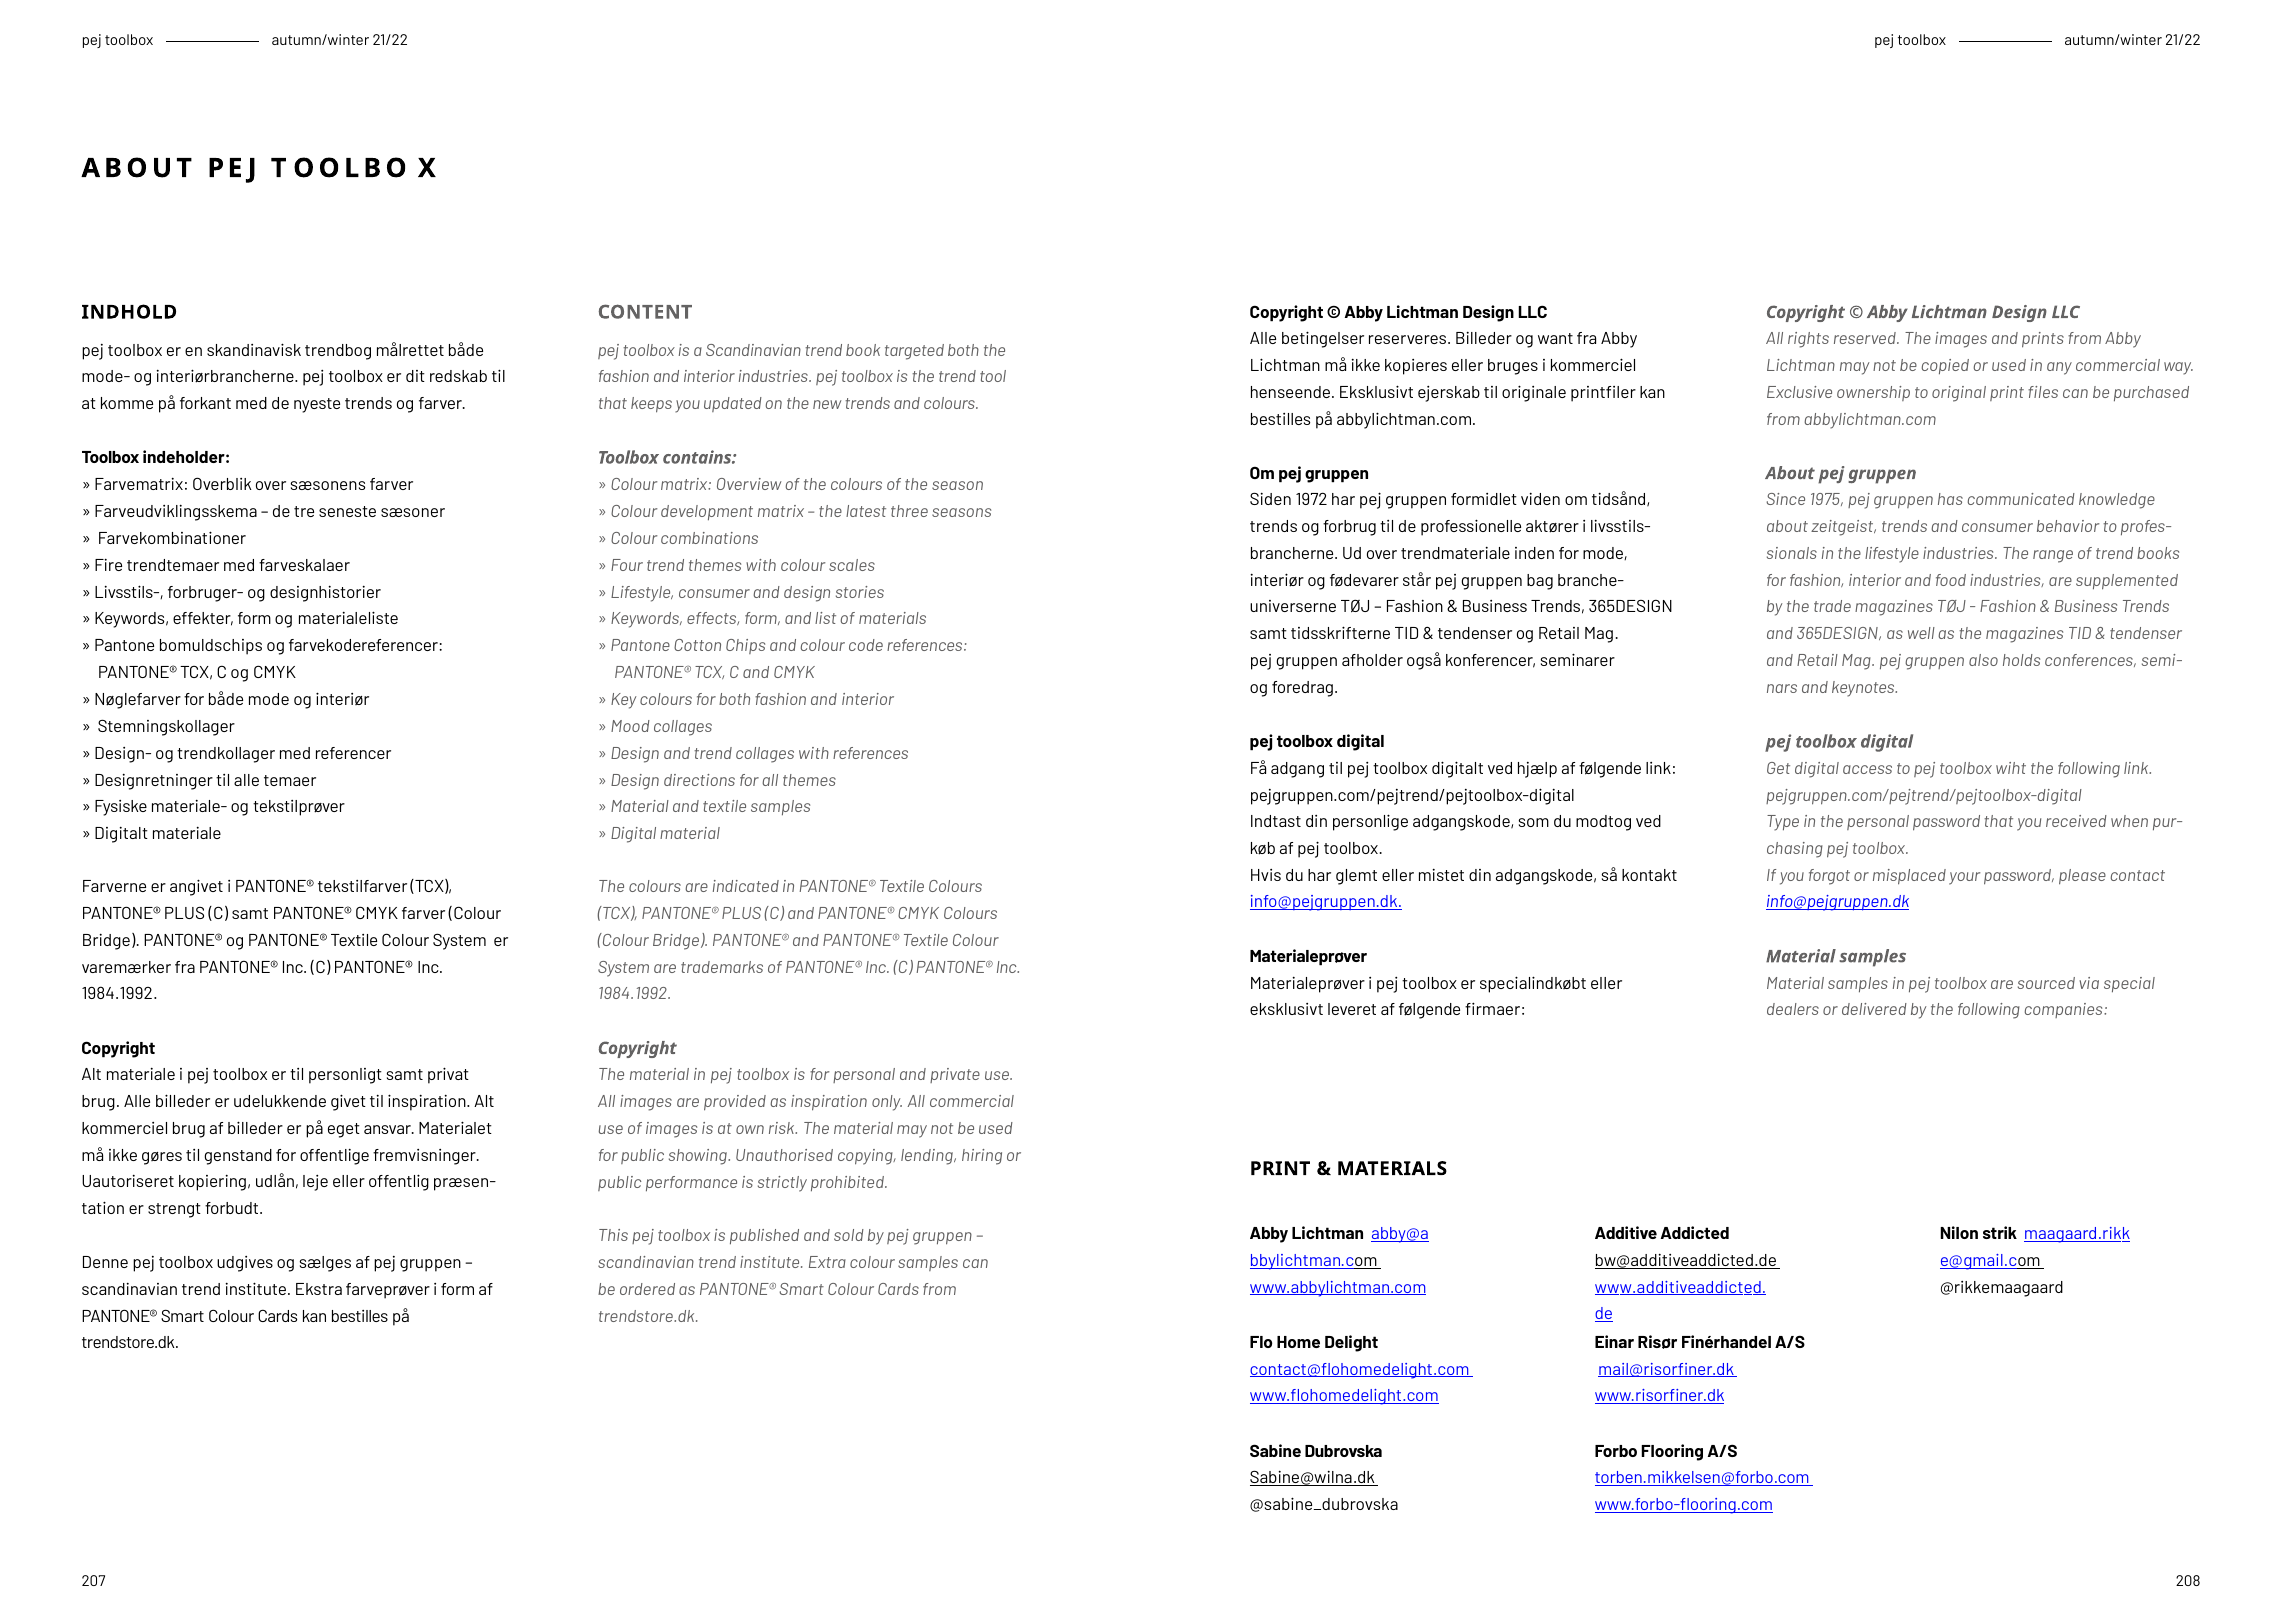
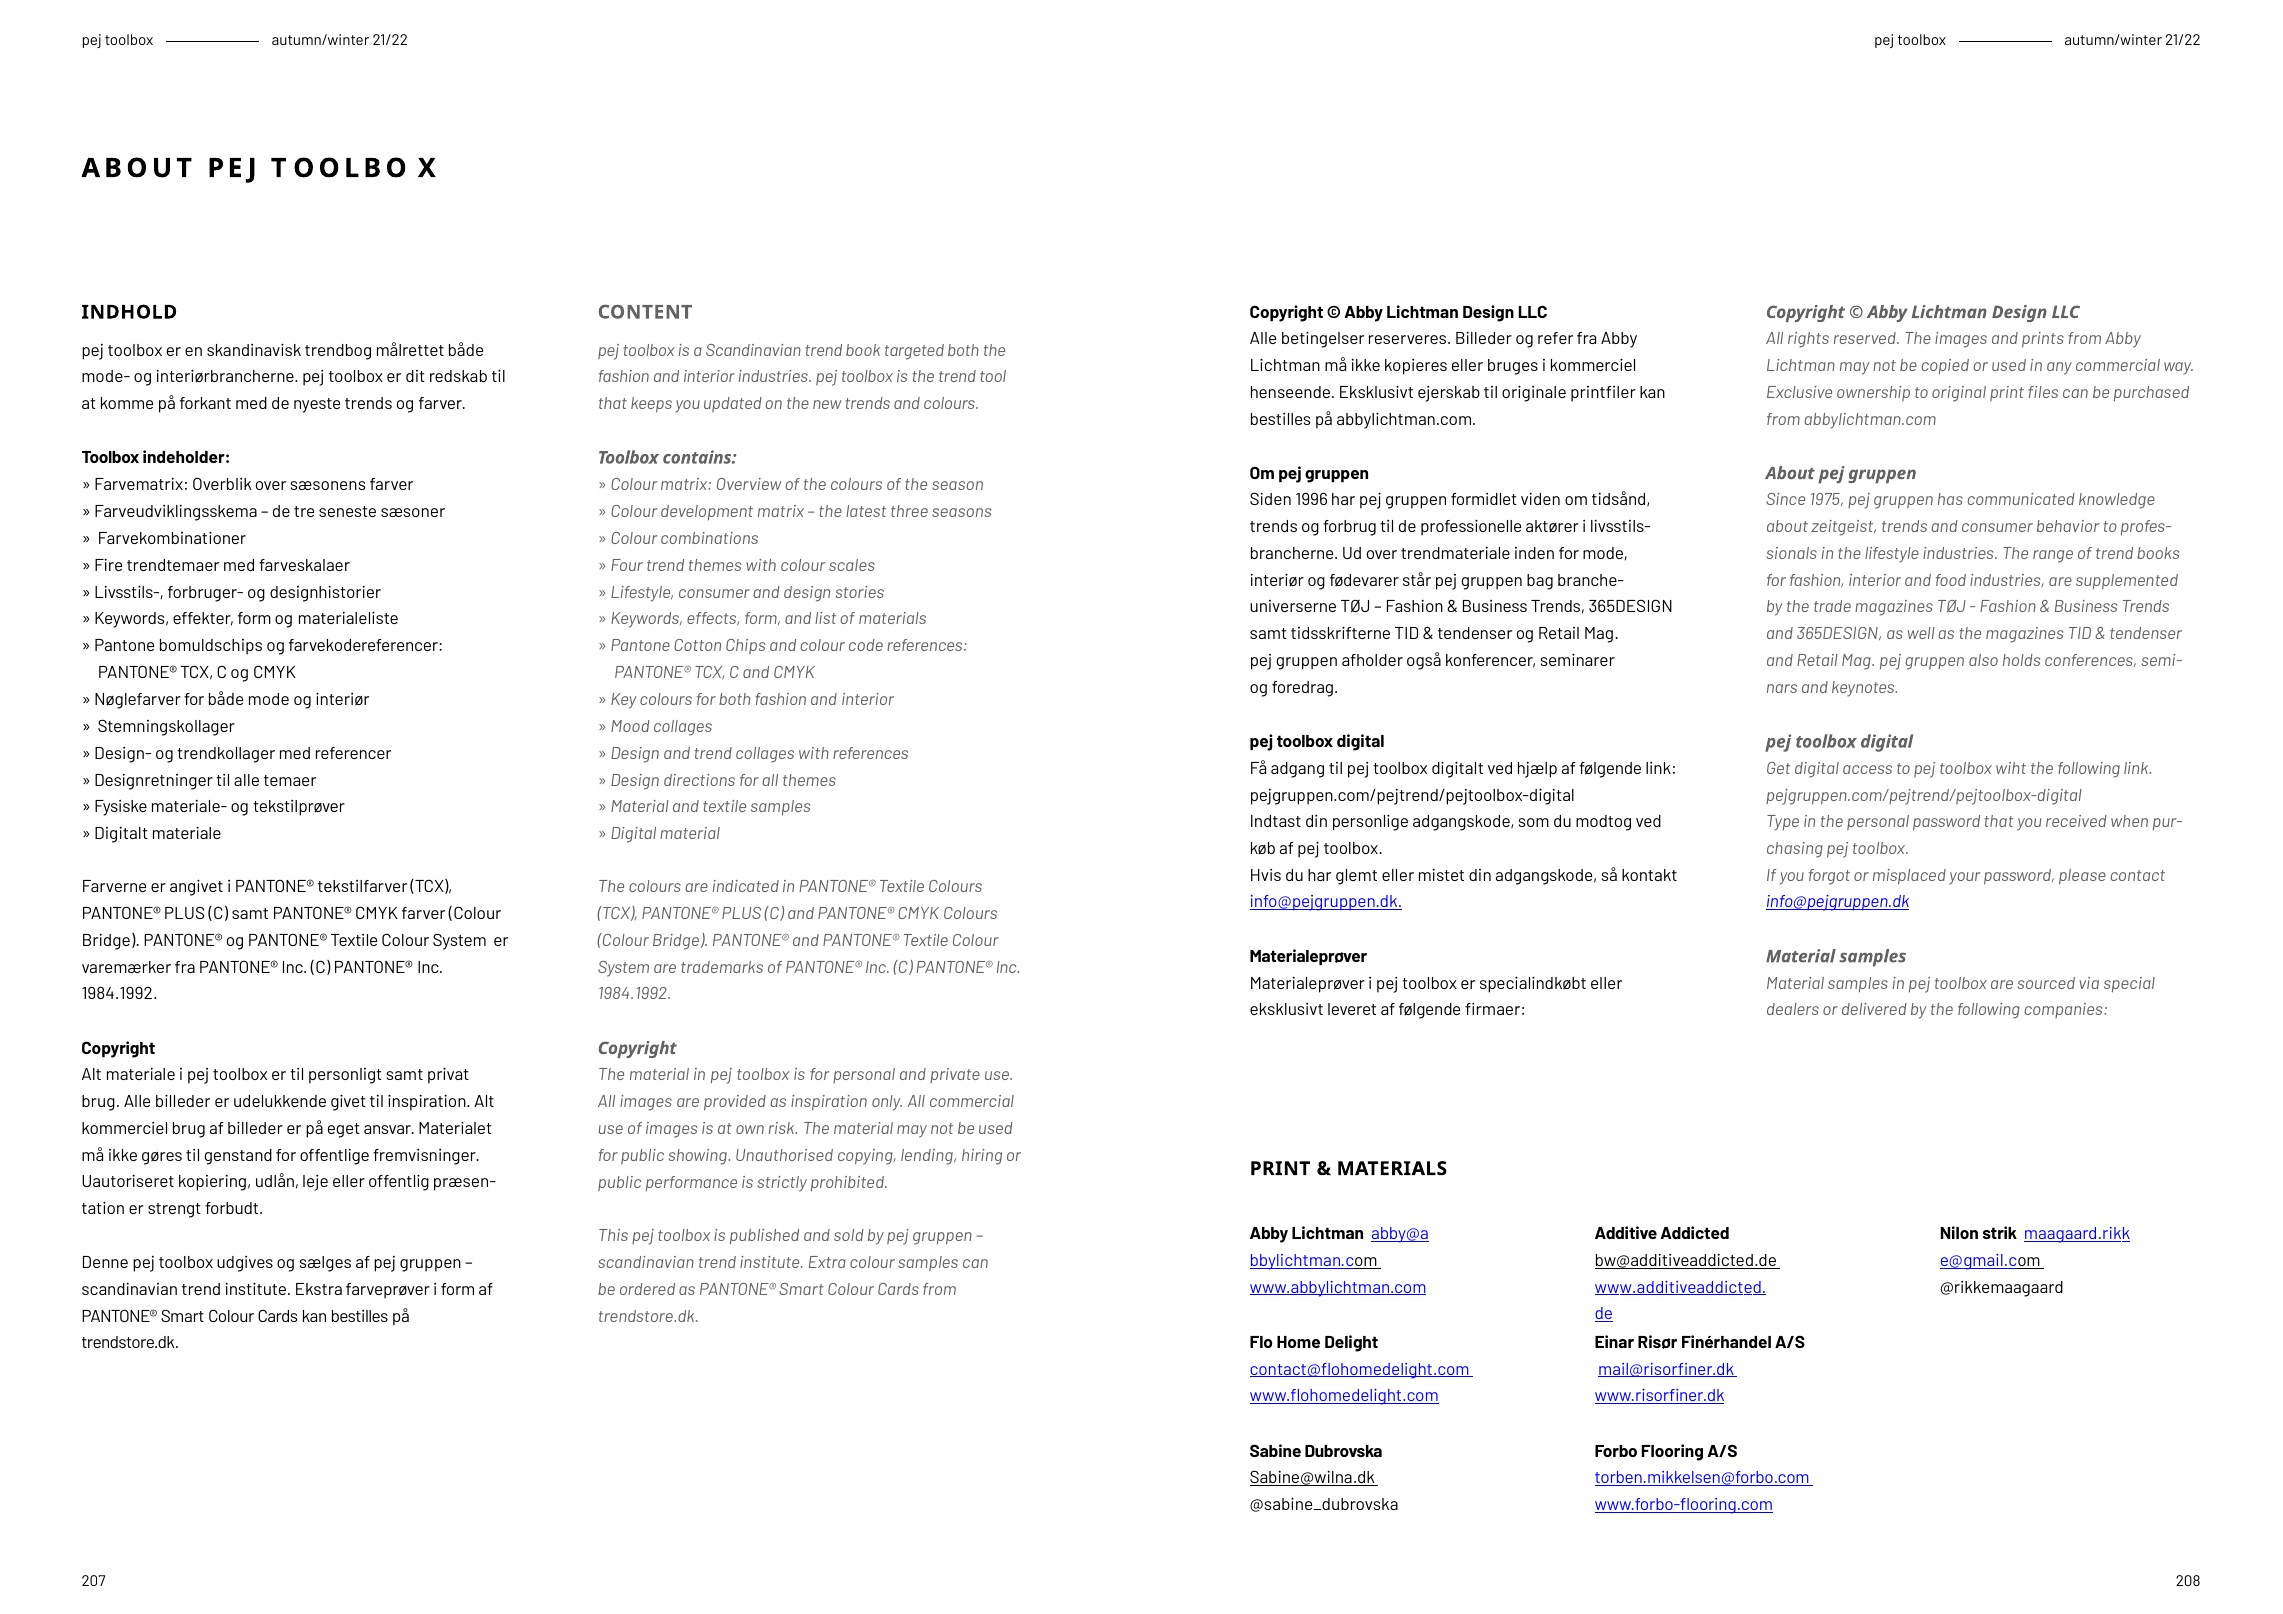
want: want -> refer
1972: 1972 -> 1996
